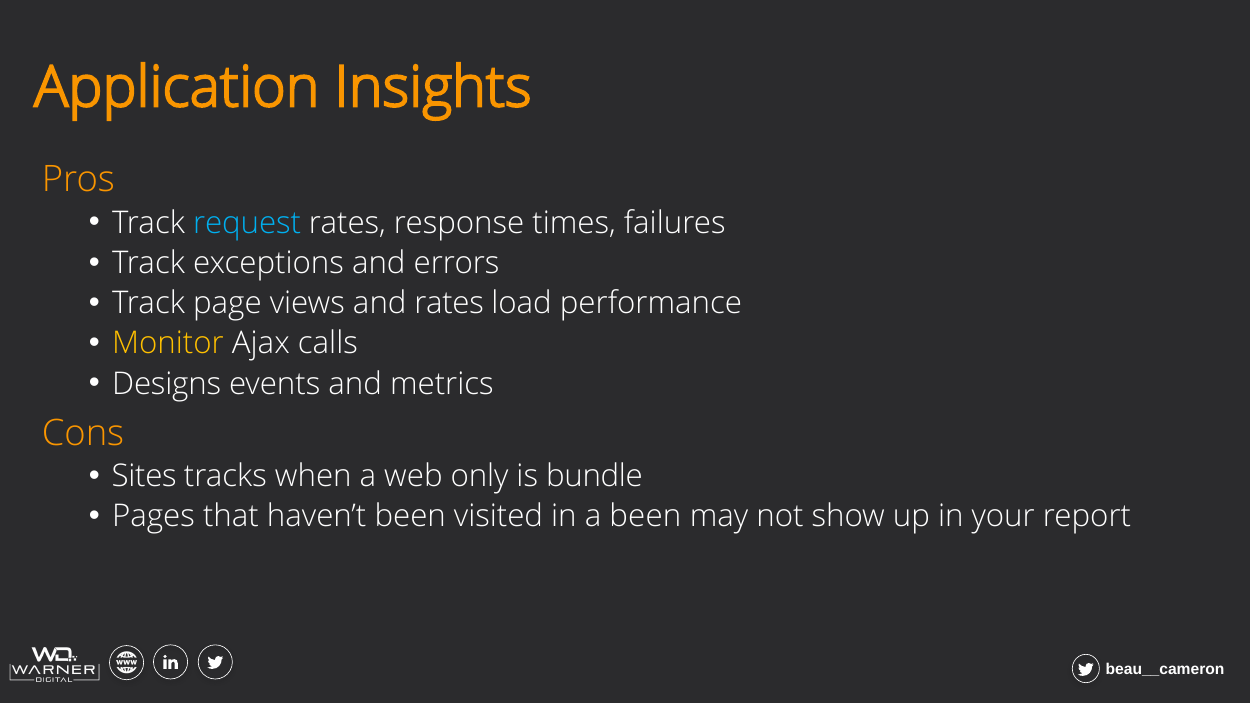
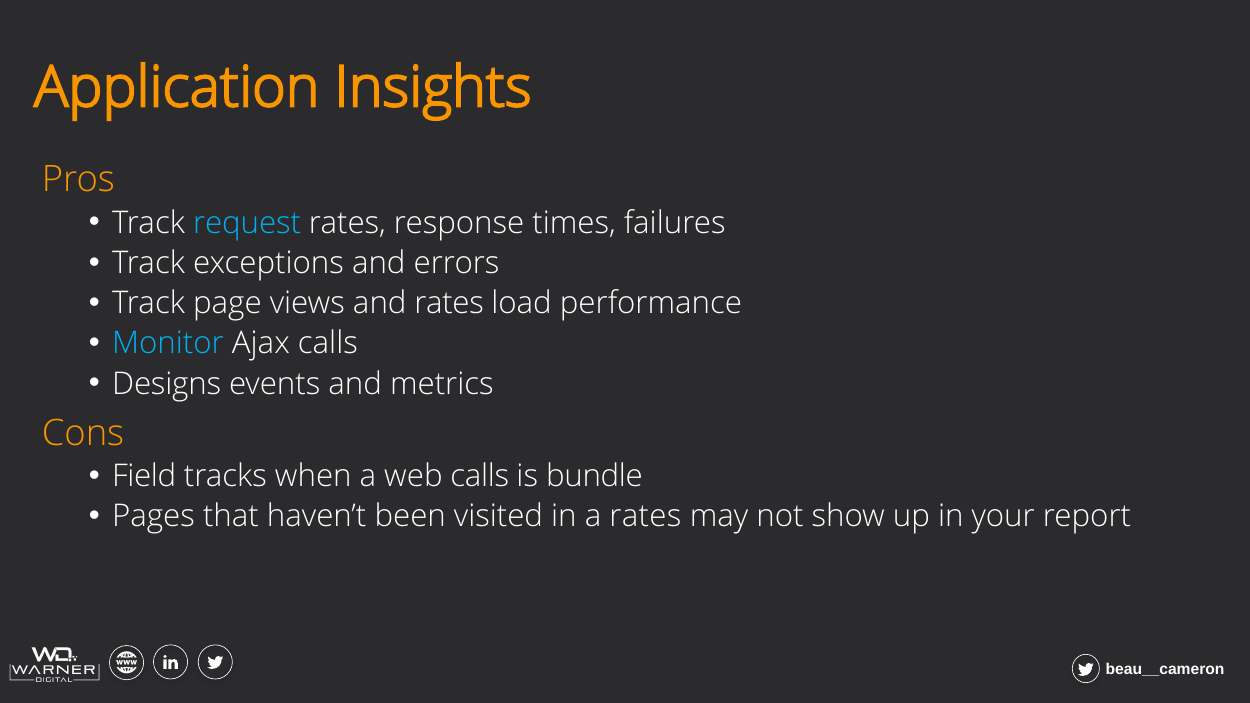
Monitor colour: yellow -> light blue
Sites: Sites -> Field
web only: only -> calls
a been: been -> rates
